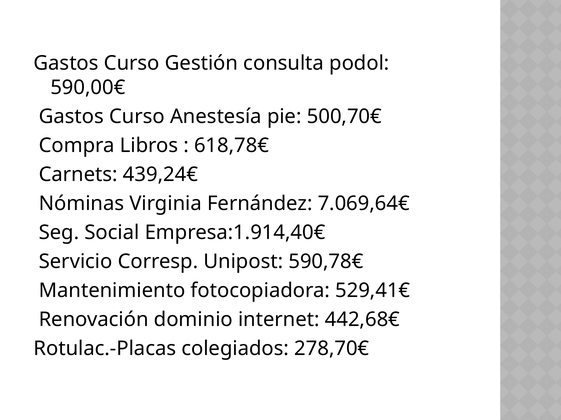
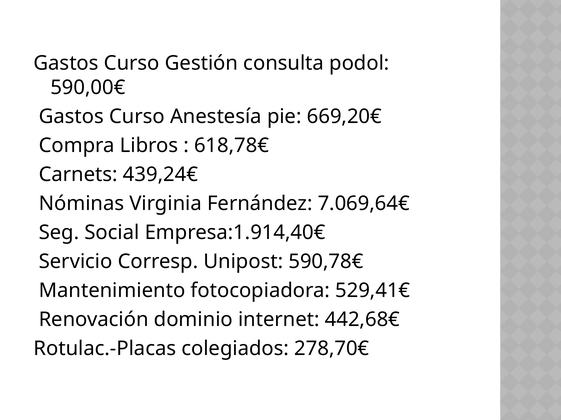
500,70€: 500,70€ -> 669,20€
